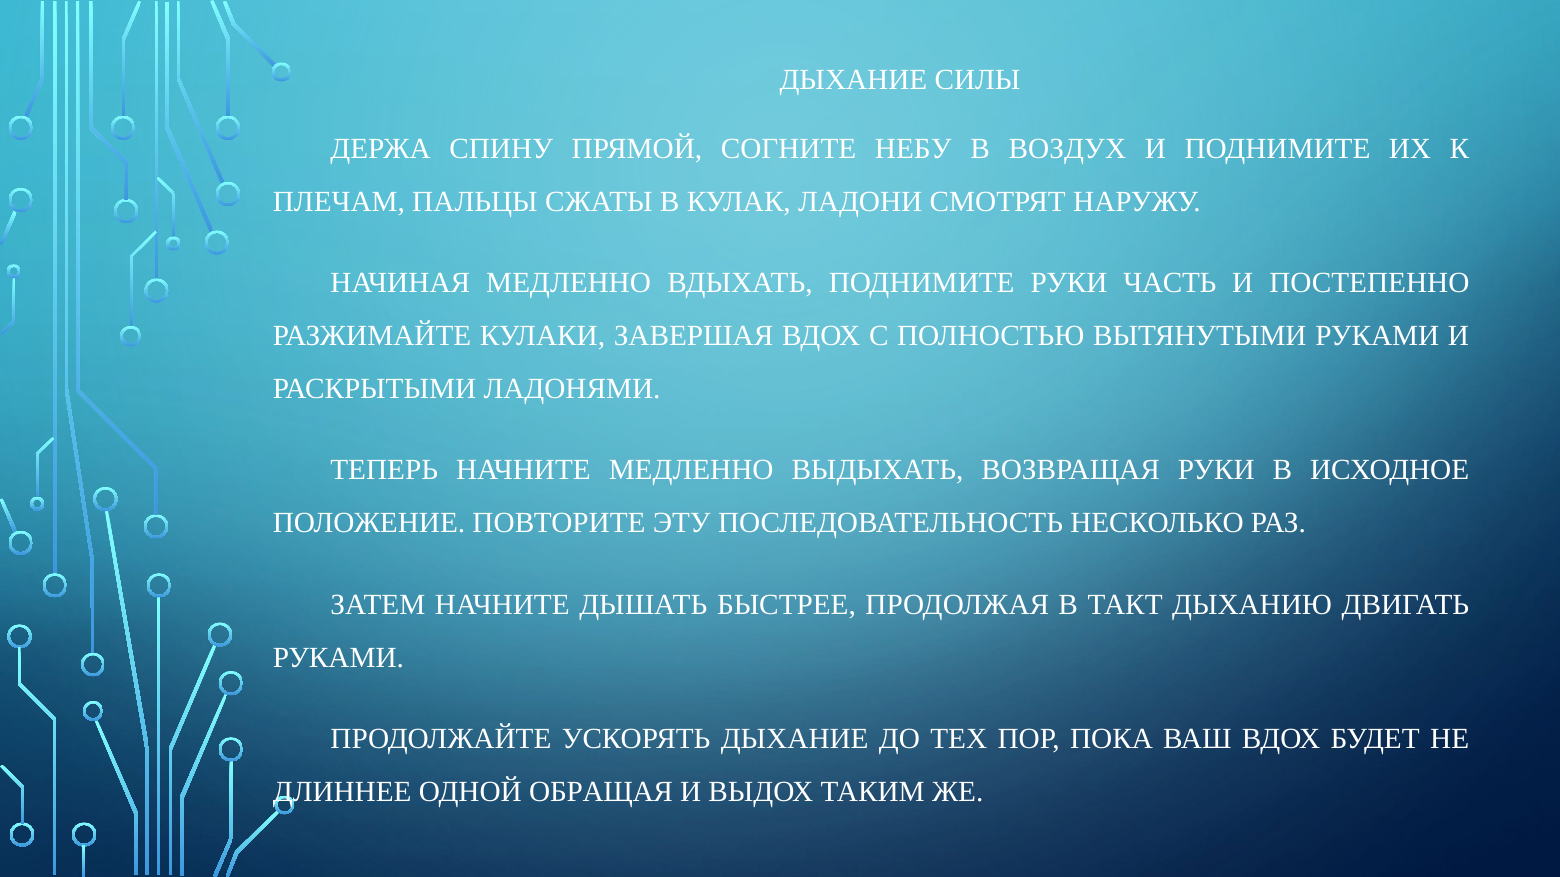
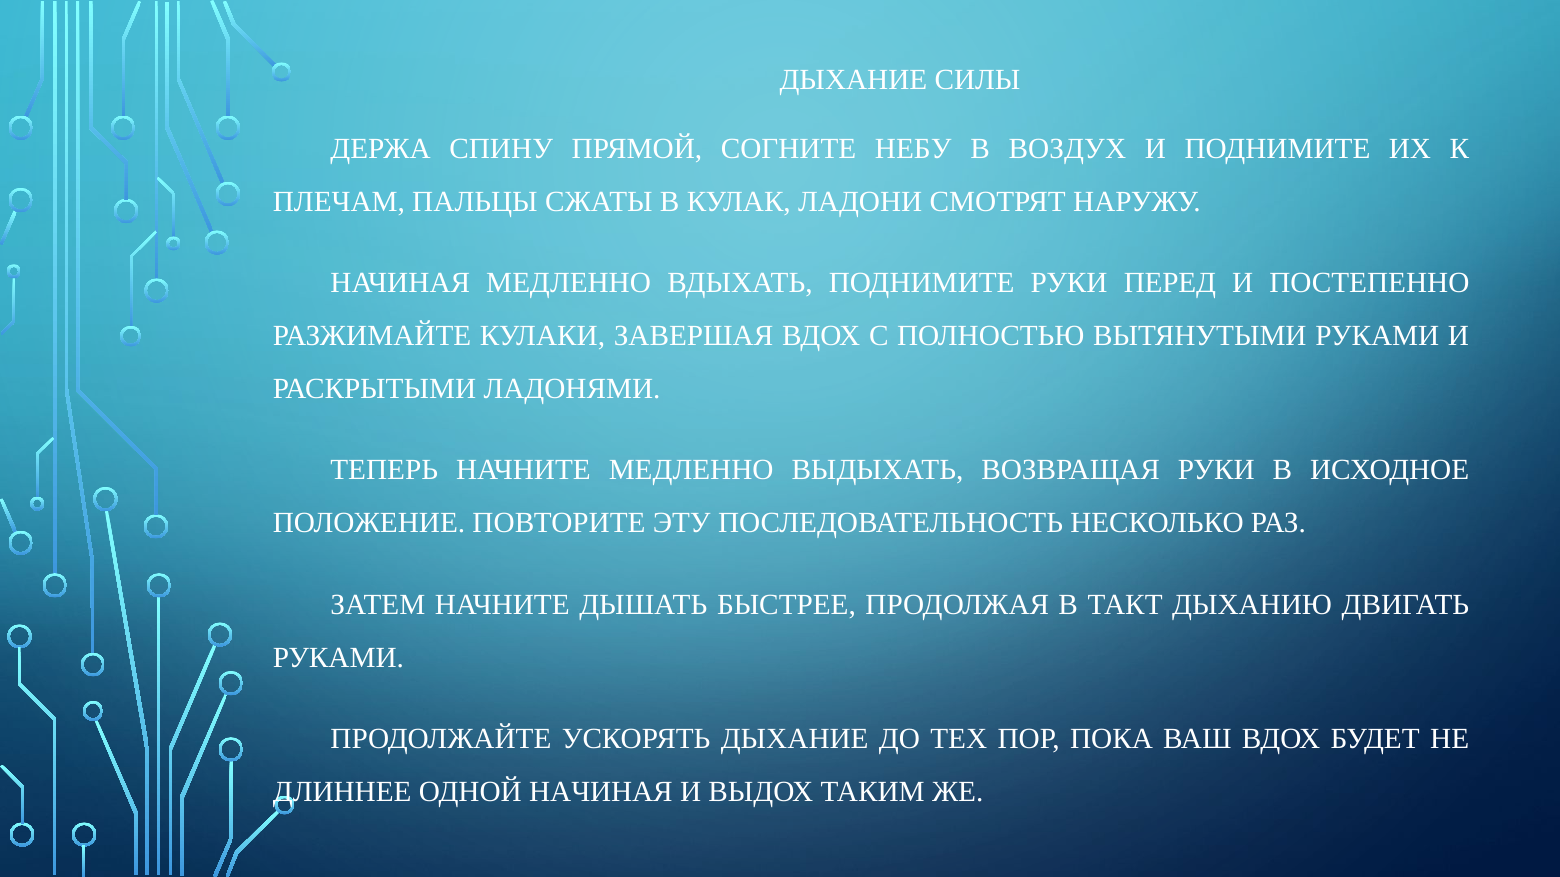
ЧАСТЬ: ЧАСТЬ -> ПЕРЕД
ОДНОЙ ОБРАЩАЯ: ОБРАЩАЯ -> НАЧИНАЯ
